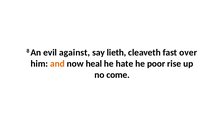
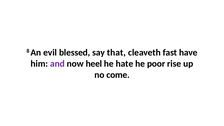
against: against -> blessed
lieth: lieth -> that
over: over -> have
and colour: orange -> purple
heal: heal -> heel
